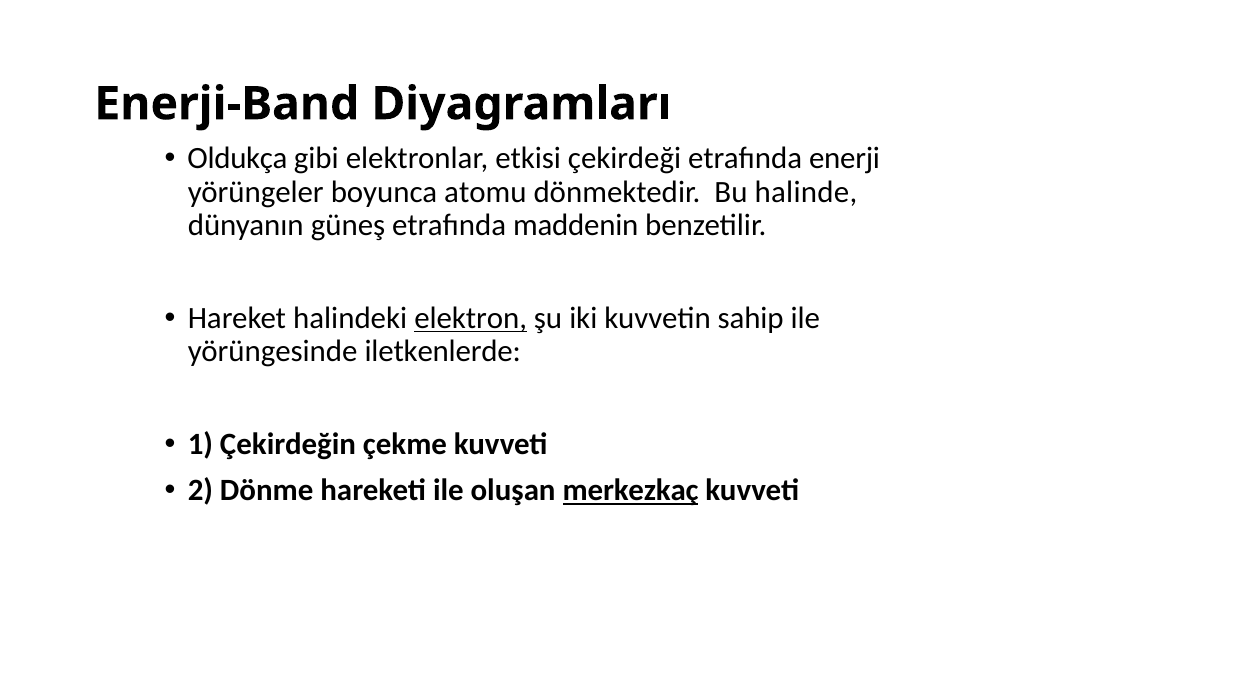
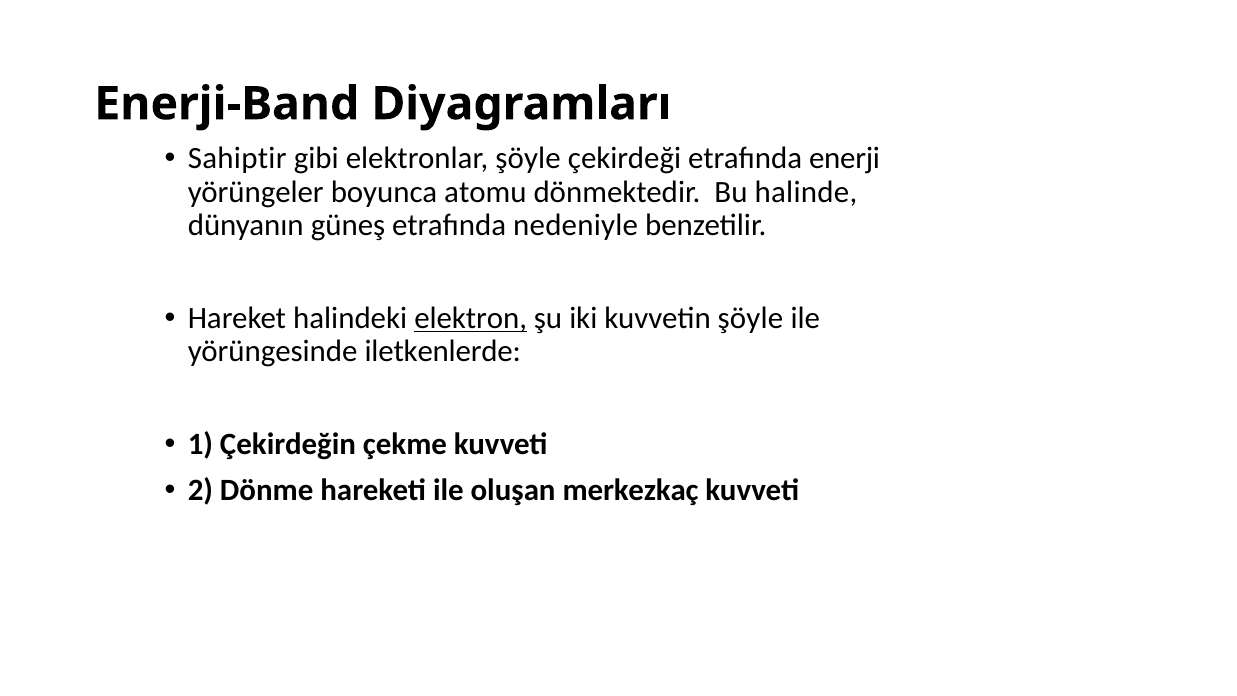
Oldukça: Oldukça -> Sahiptir
elektronlar etkisi: etkisi -> şöyle
maddenin: maddenin -> nedeniyle
kuvvetin sahip: sahip -> şöyle
merkezkaç underline: present -> none
